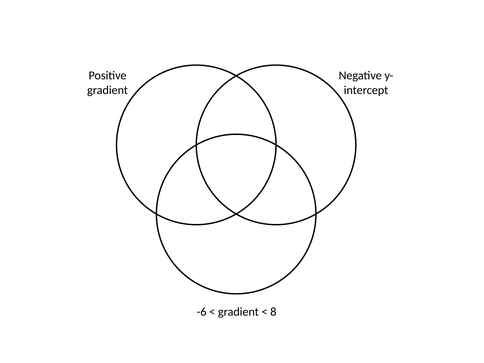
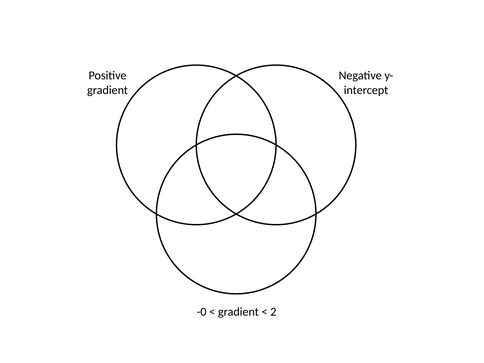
-6: -6 -> -0
8: 8 -> 2
